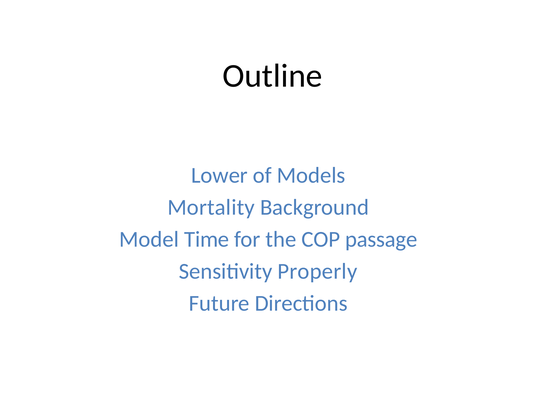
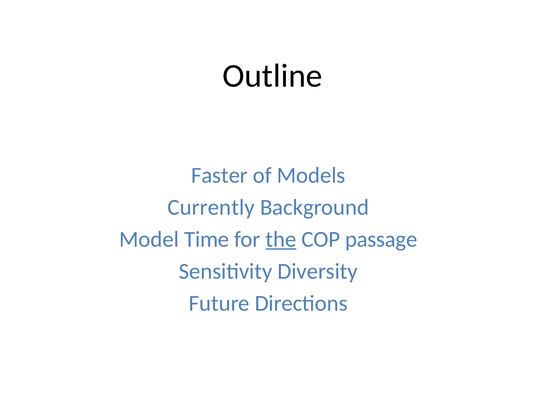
Lower: Lower -> Faster
Mortality: Mortality -> Currently
the underline: none -> present
Properly: Properly -> Diversity
